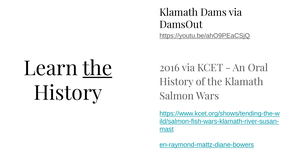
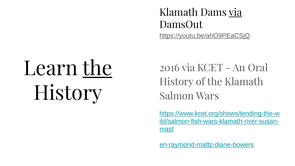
via at (235, 12) underline: none -> present
